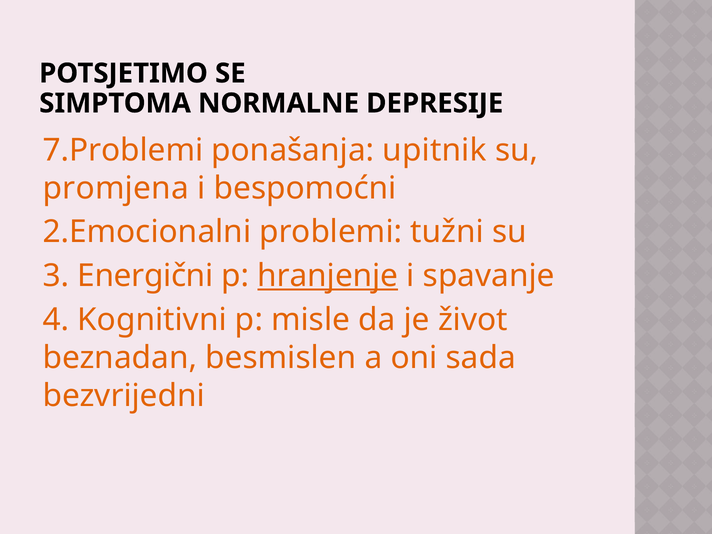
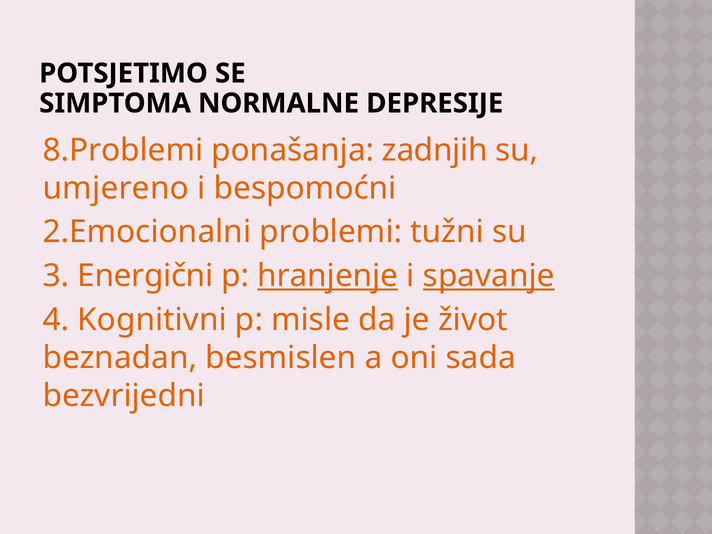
7.Problemi: 7.Problemi -> 8.Problemi
upitnik: upitnik -> zadnjih
promjena: promjena -> umjereno
spavanje underline: none -> present
